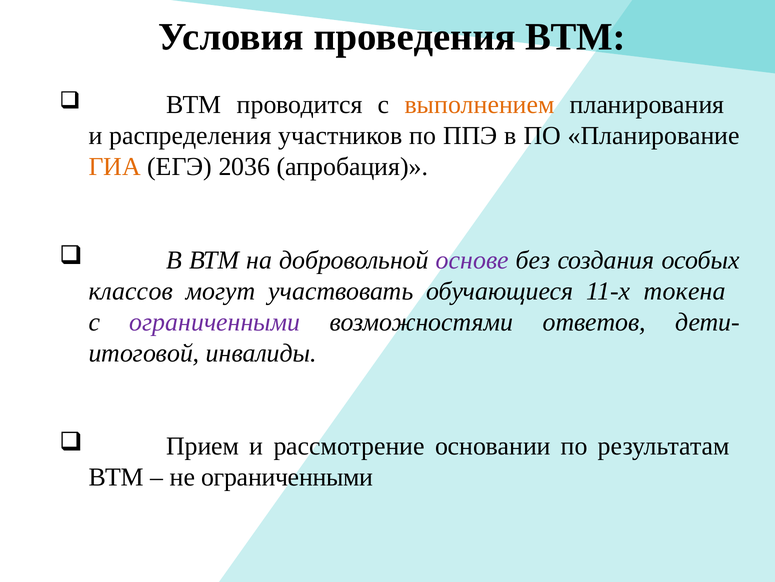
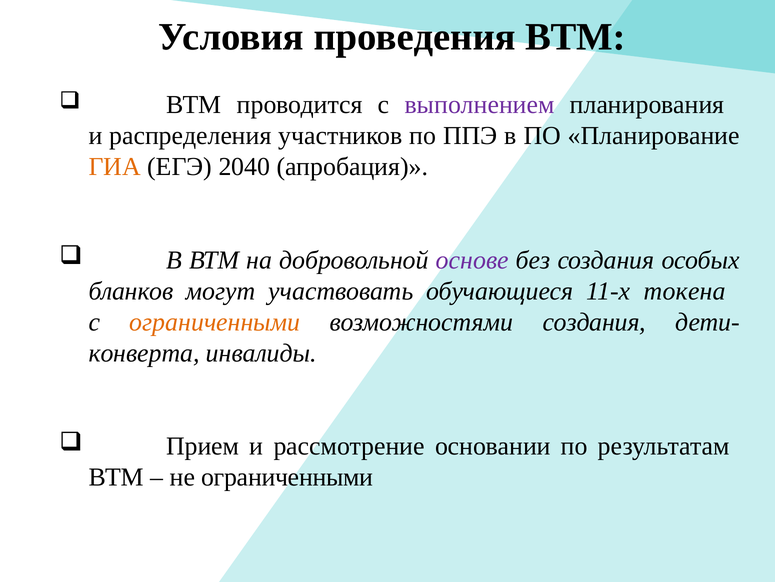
выполнением colour: orange -> purple
2036: 2036 -> 2040
классов: классов -> бланков
ограниченными at (215, 322) colour: purple -> orange
возможностями ответов: ответов -> создания
итоговой: итоговой -> конверта
